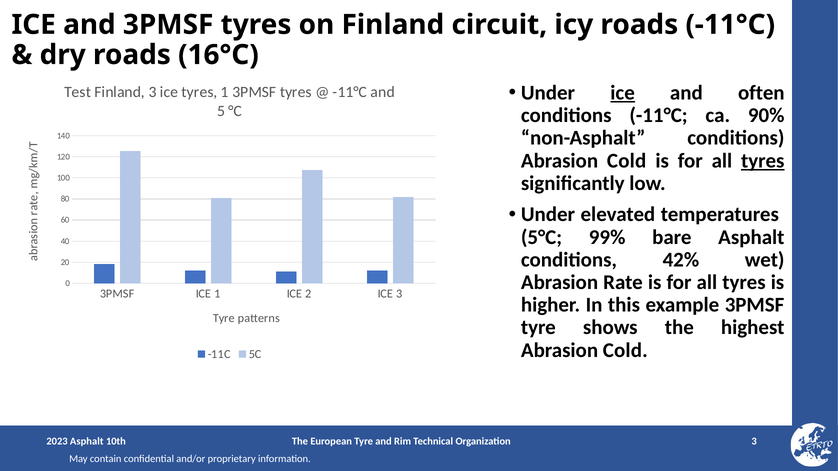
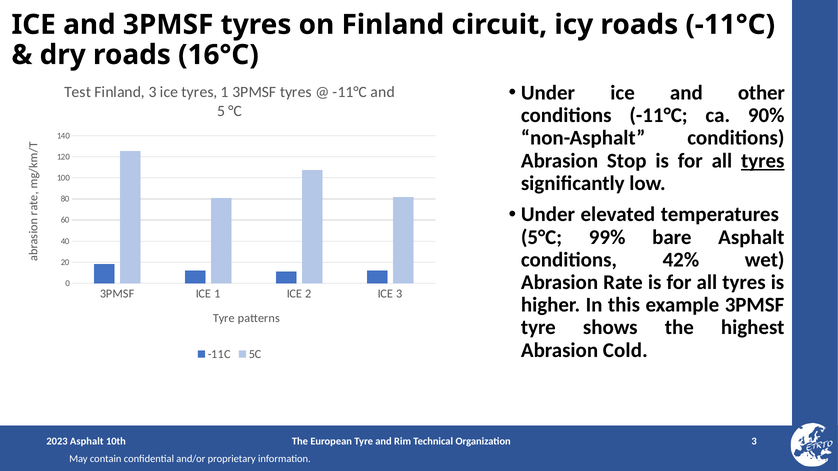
ice at (623, 93) underline: present -> none
often: often -> other
Cold at (627, 161): Cold -> Stop
